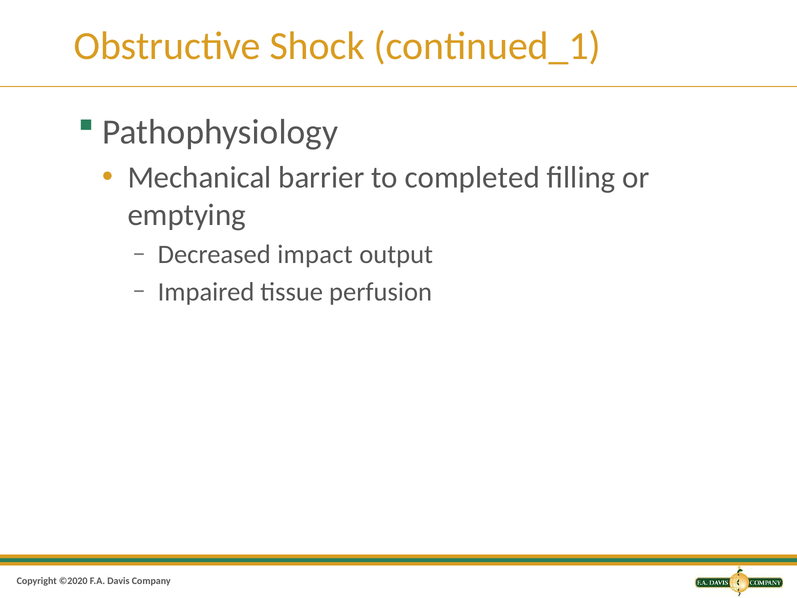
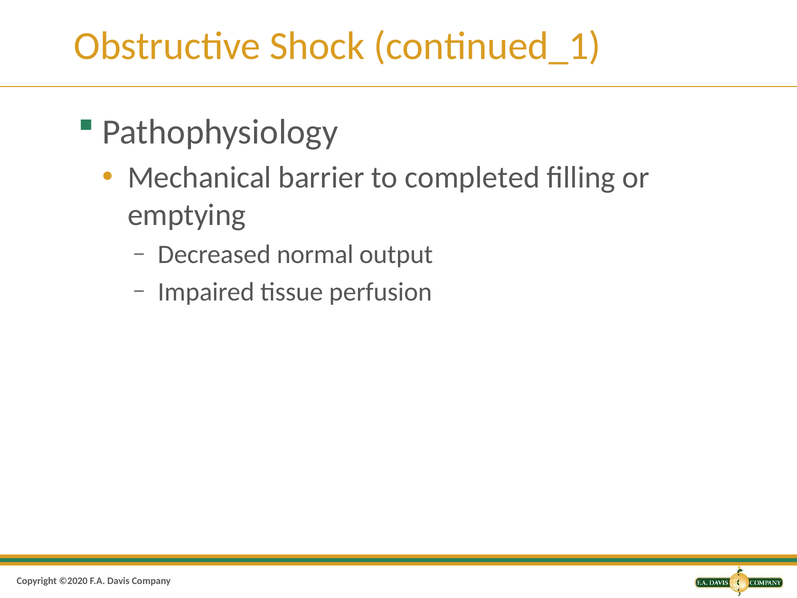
impact: impact -> normal
